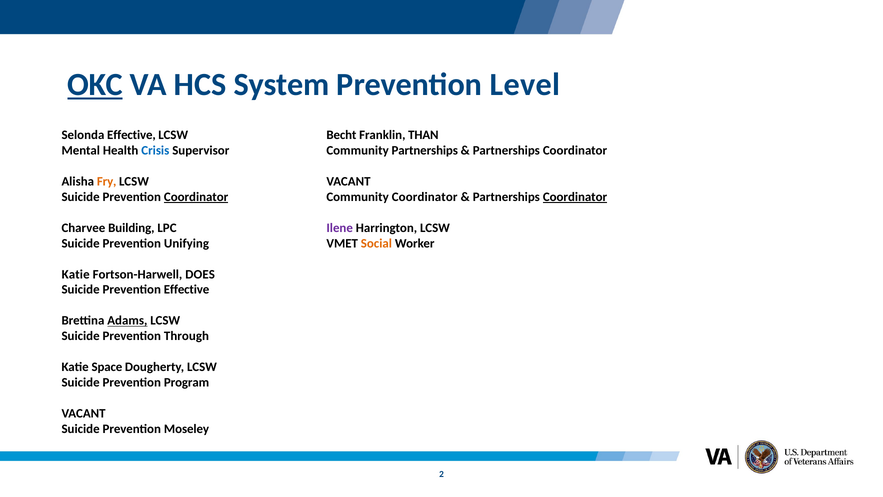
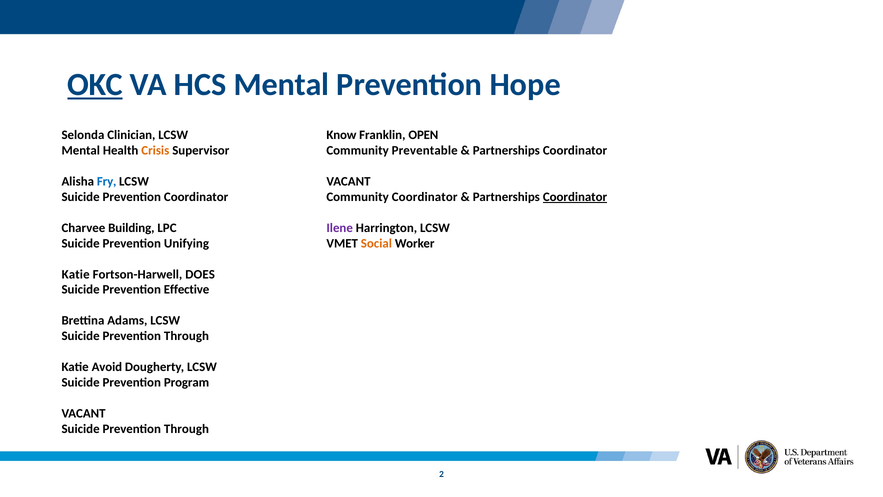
HCS System: System -> Mental
Level: Level -> Hope
Selonda Effective: Effective -> Clinician
Becht: Becht -> Know
THAN: THAN -> OPEN
Crisis colour: blue -> orange
Community Partnerships: Partnerships -> Preventable
Fry colour: orange -> blue
Coordinator at (196, 197) underline: present -> none
Adams underline: present -> none
Space: Space -> Avoid
Moseley at (187, 429): Moseley -> Through
